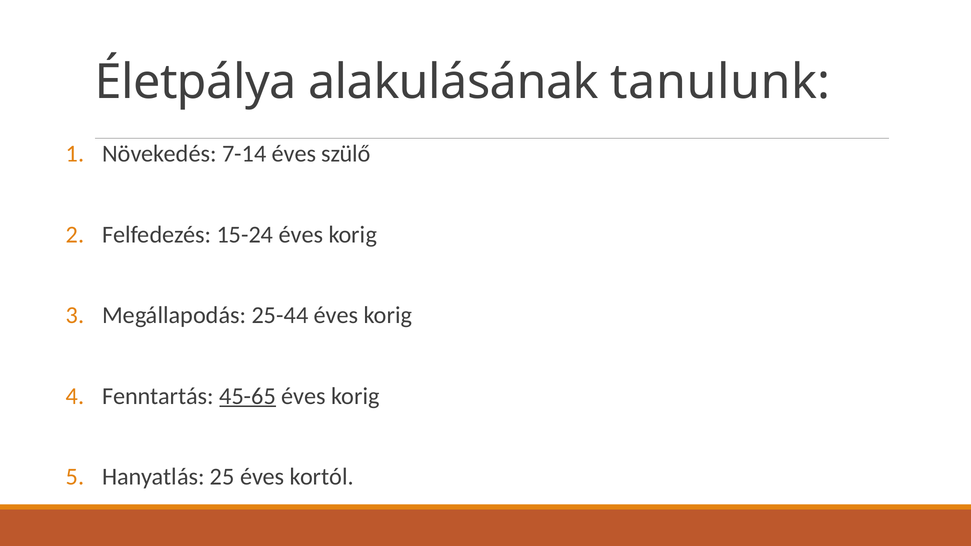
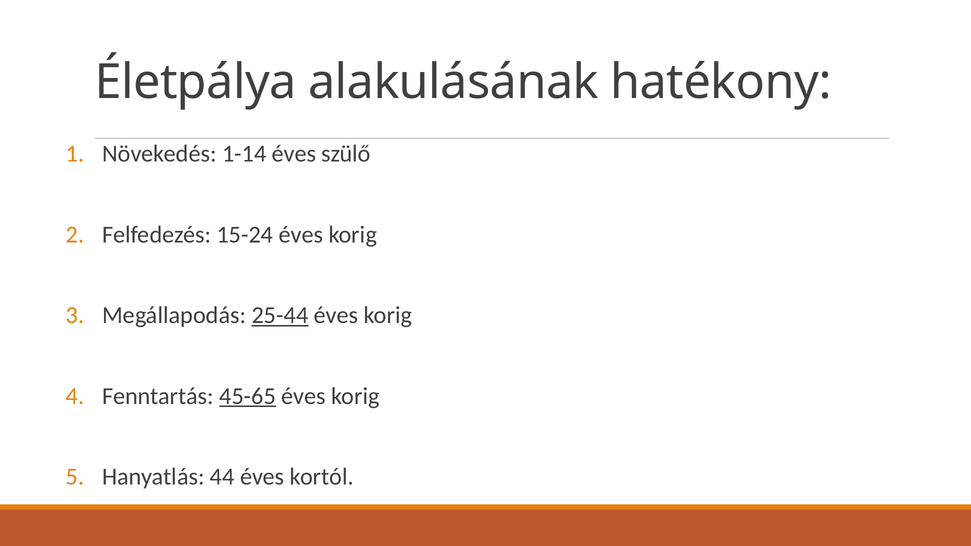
tanulunk: tanulunk -> hatékony
7-14: 7-14 -> 1-14
25-44 underline: none -> present
25: 25 -> 44
